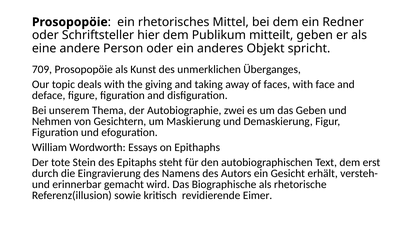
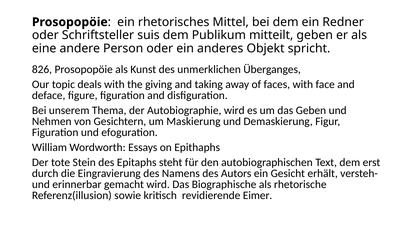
hier: hier -> suis
709: 709 -> 826
Autobiographie zwei: zwei -> wird
